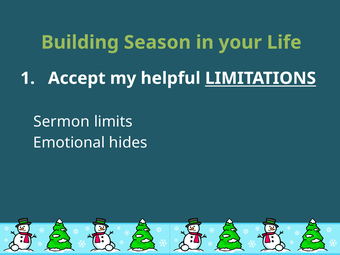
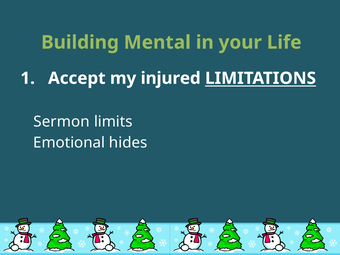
Season: Season -> Mental
helpful: helpful -> injured
